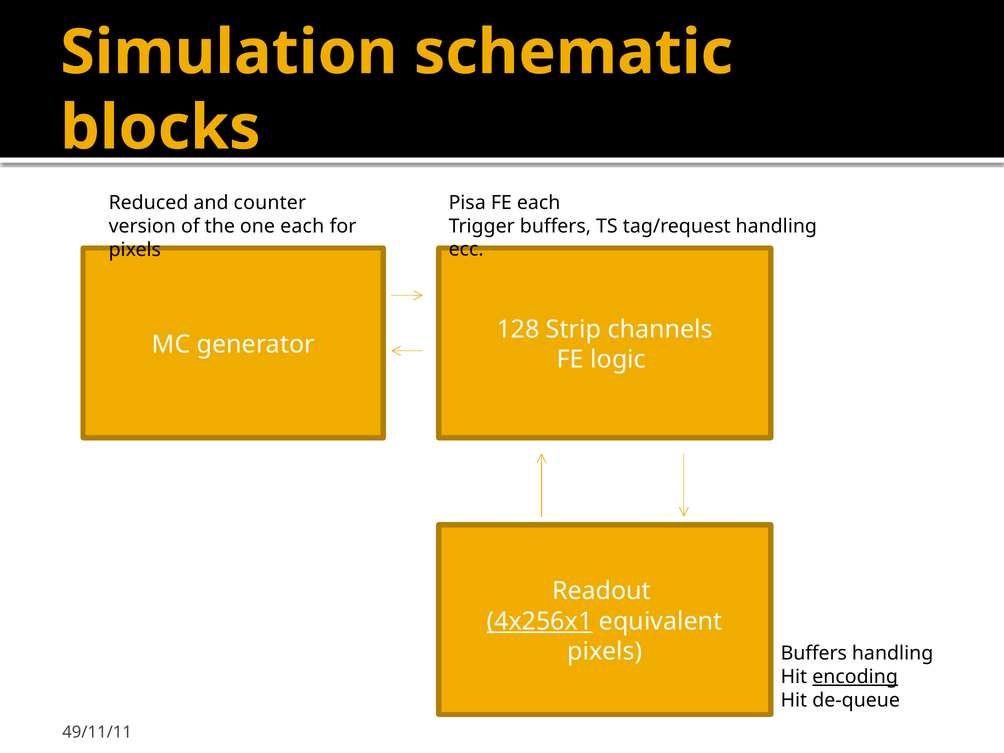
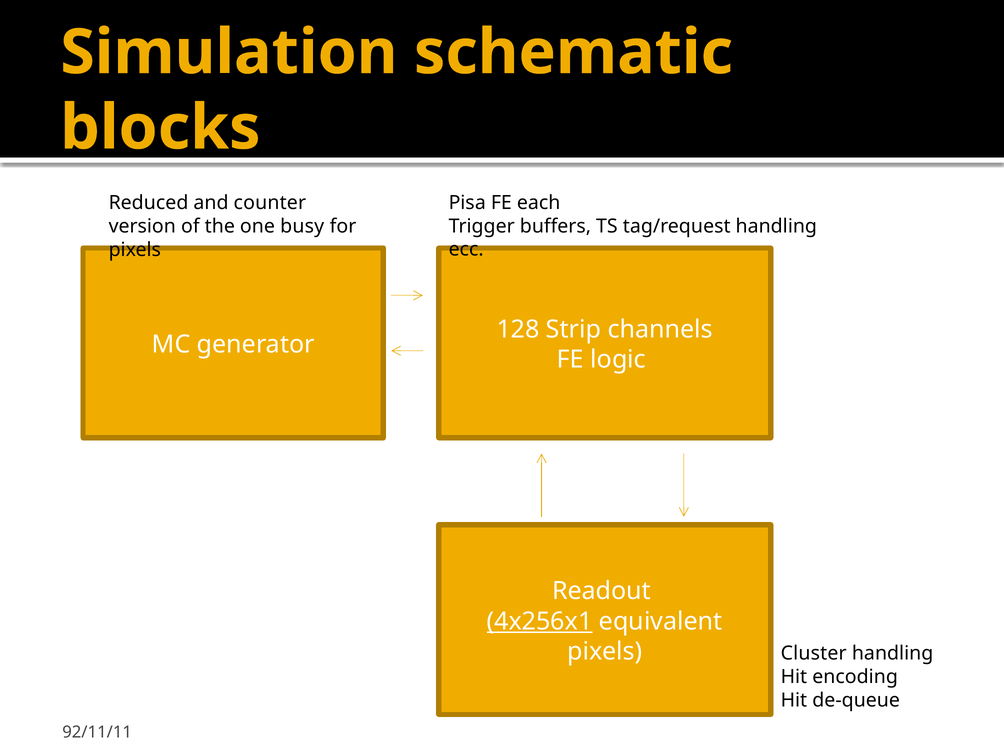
one each: each -> busy
Buffers at (814, 653): Buffers -> Cluster
encoding underline: present -> none
49/11/11: 49/11/11 -> 92/11/11
